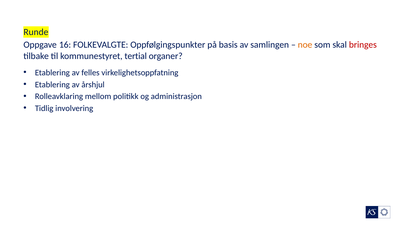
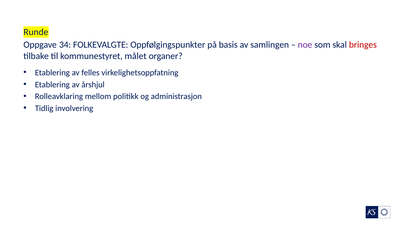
16: 16 -> 34
noe colour: orange -> purple
tertial: tertial -> målet
